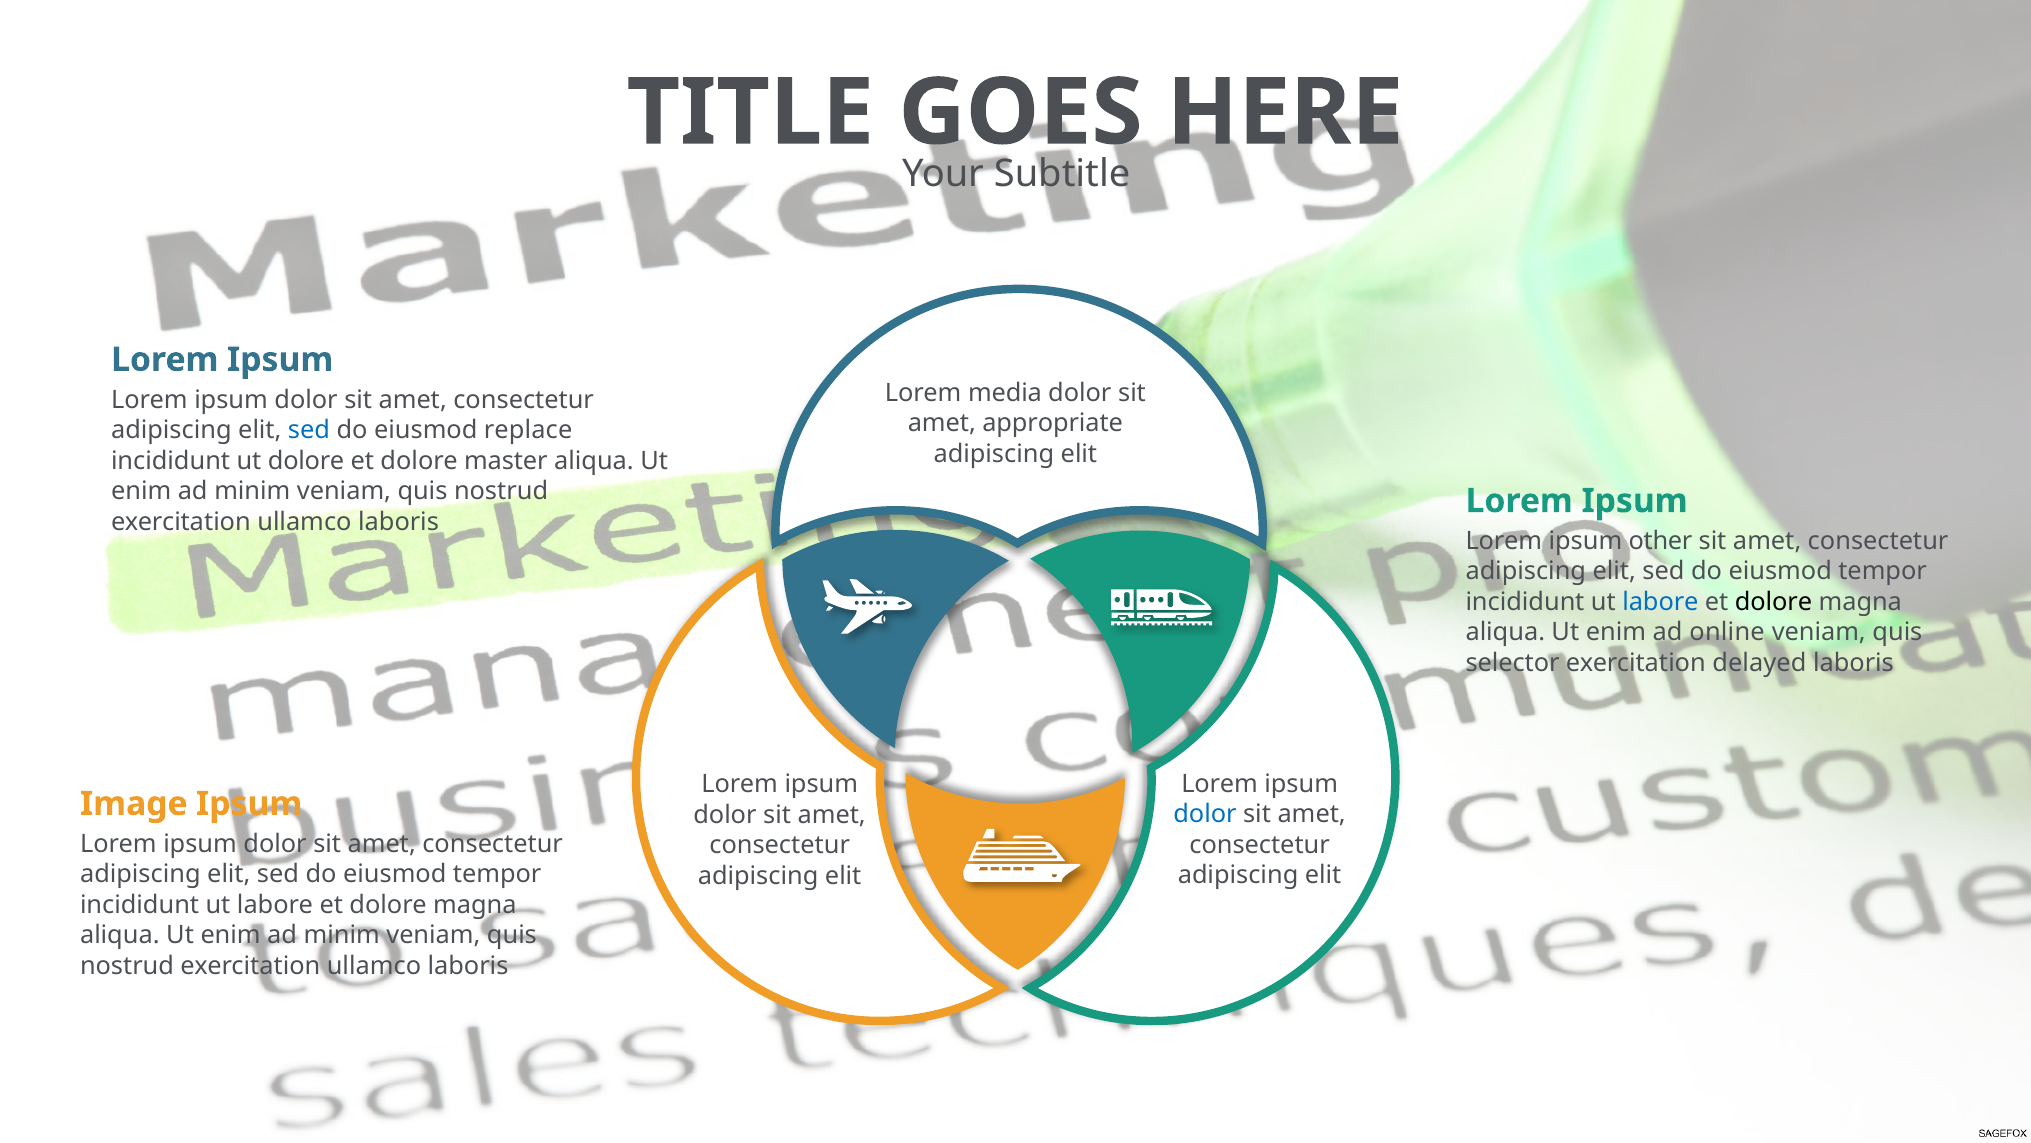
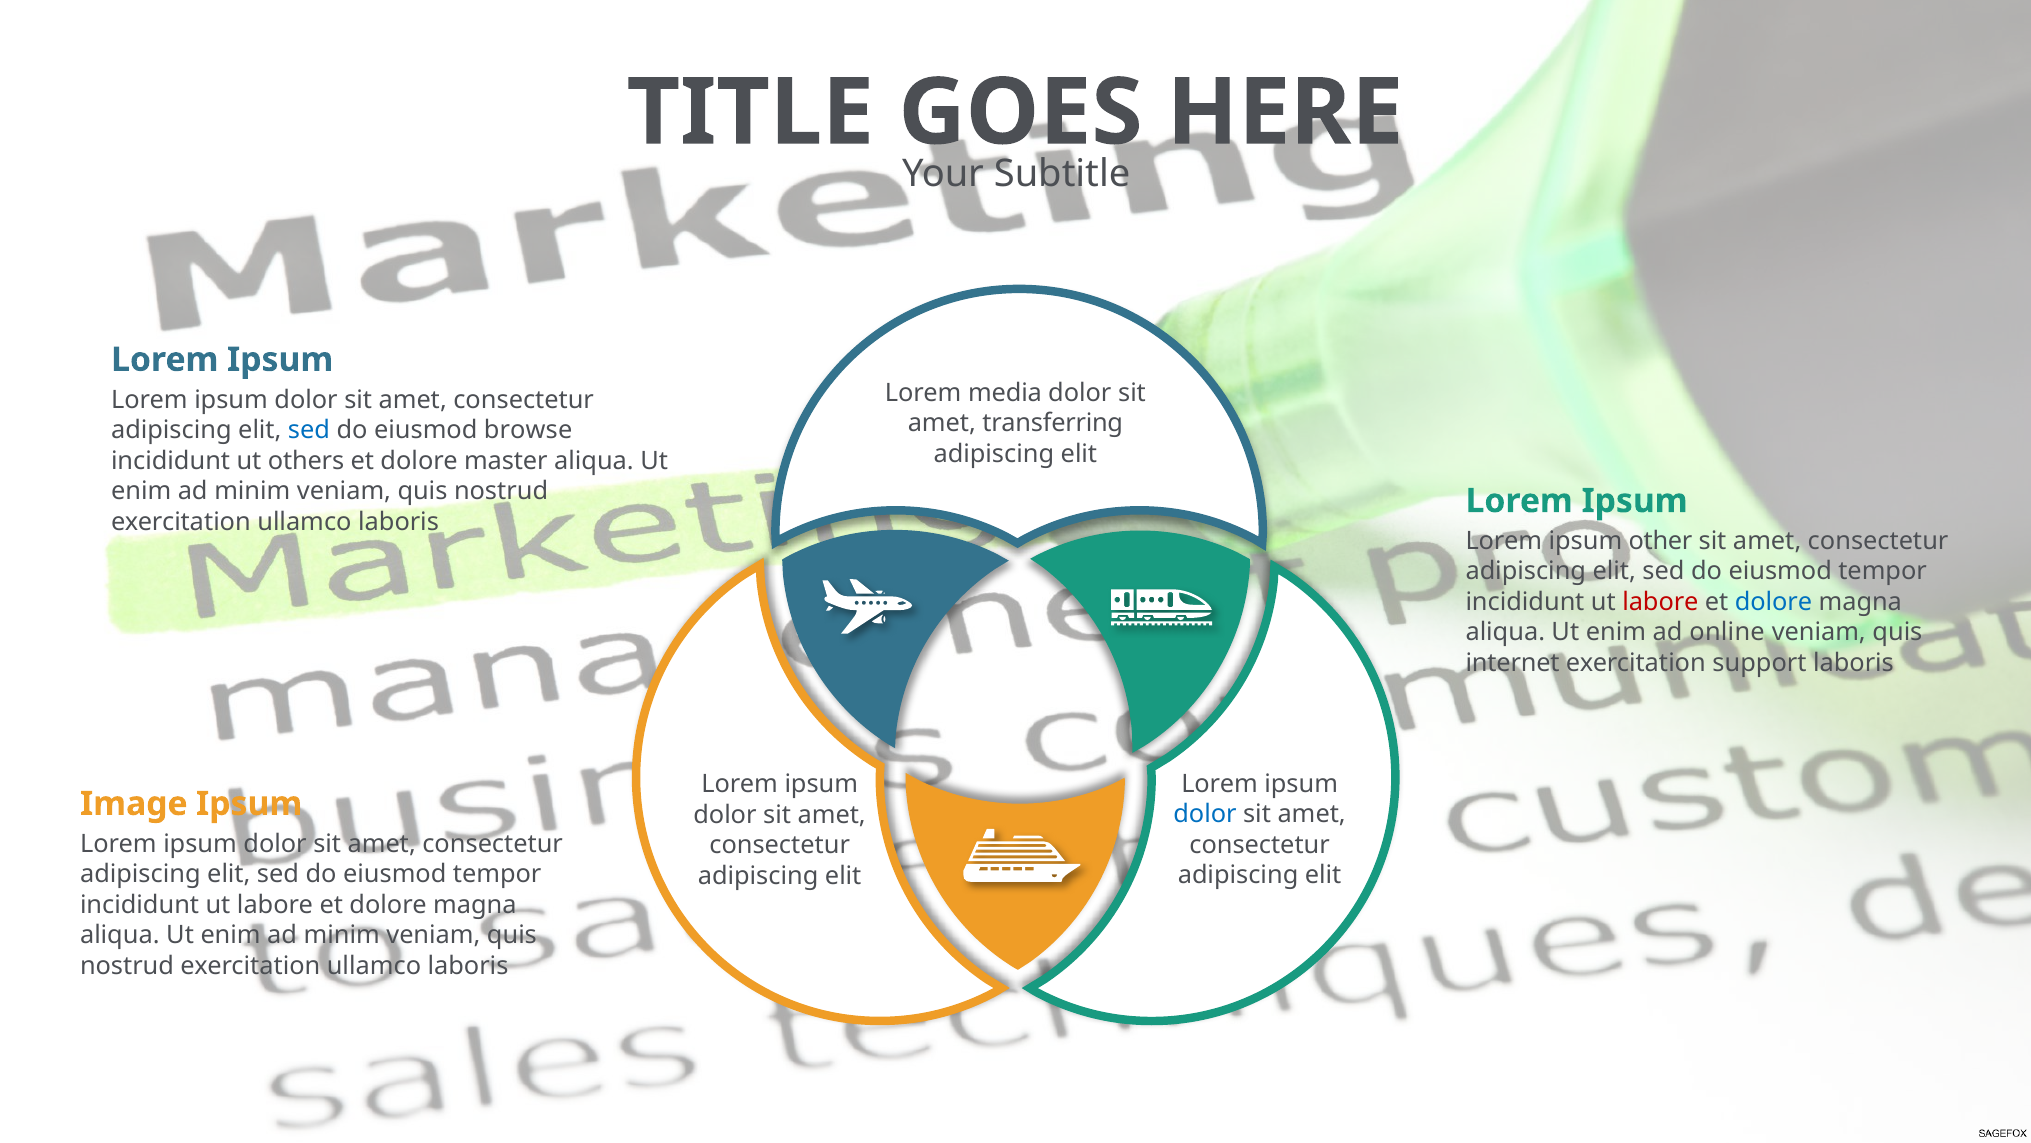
appropriate: appropriate -> transferring
replace: replace -> browse
ut dolore: dolore -> others
labore at (1660, 602) colour: blue -> red
dolore at (1774, 602) colour: black -> blue
selector: selector -> internet
delayed: delayed -> support
